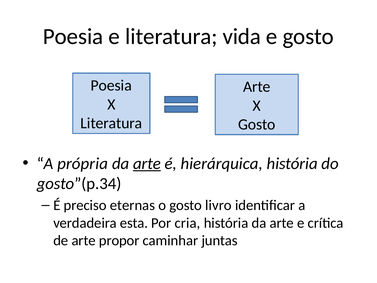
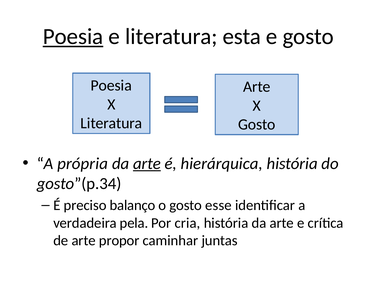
Poesia at (73, 36) underline: none -> present
vida: vida -> esta
eternas: eternas -> balanço
livro: livro -> esse
esta: esta -> pela
